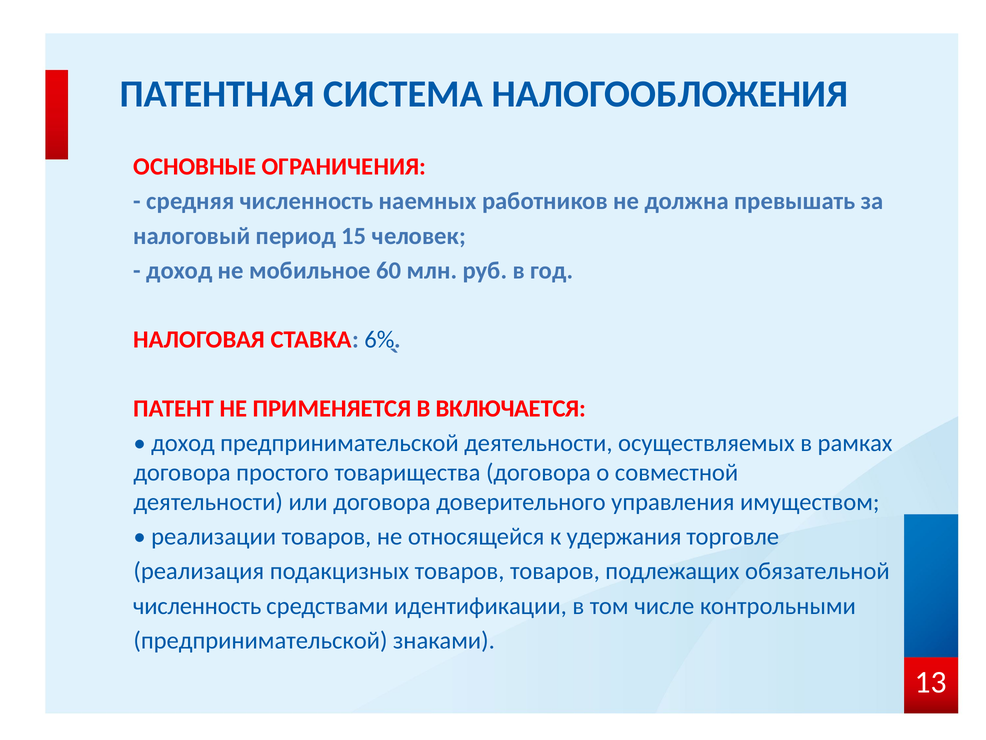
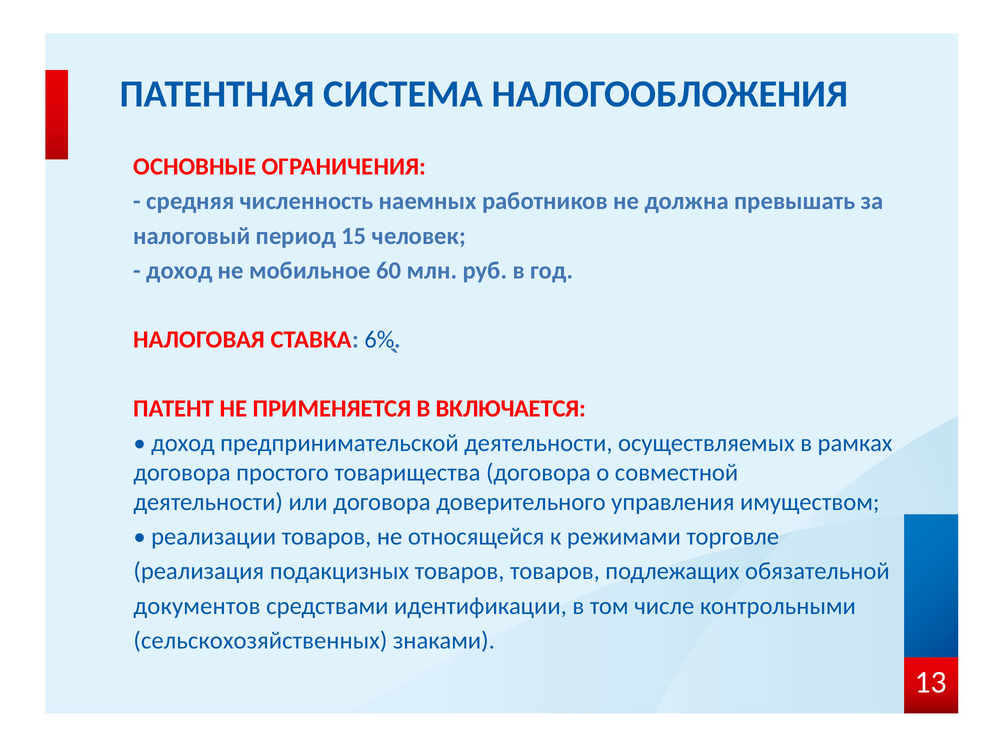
удержания: удержания -> режимами
численность at (197, 605): численность -> документов
предпринимательской at (260, 640): предпринимательской -> сельскохозяйственных
